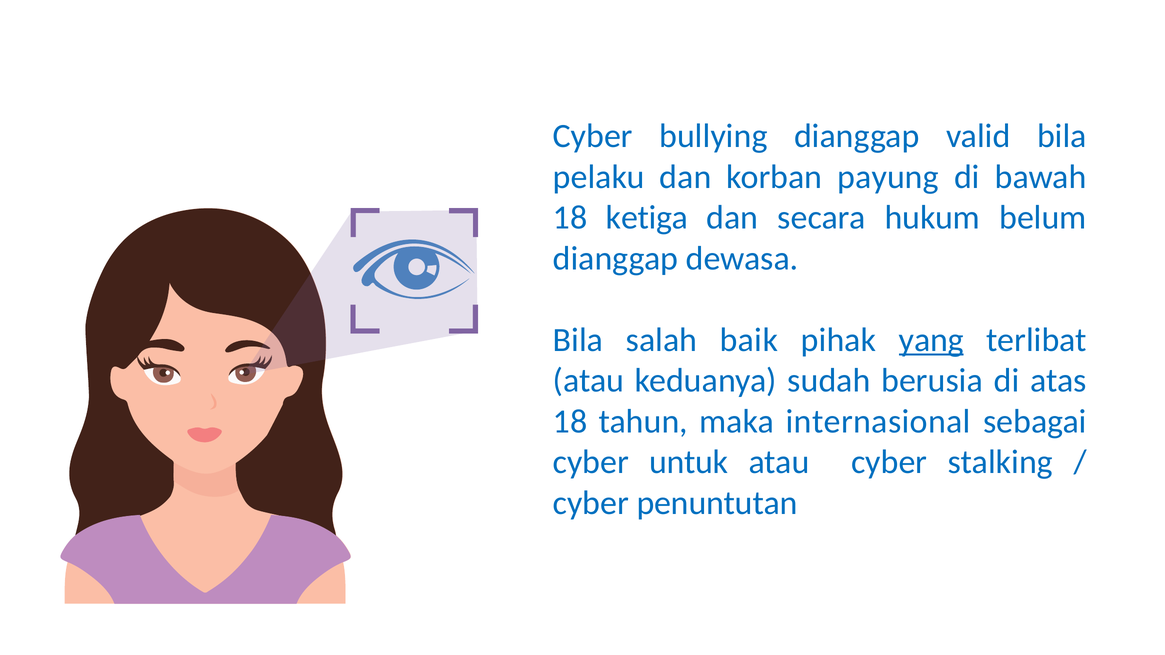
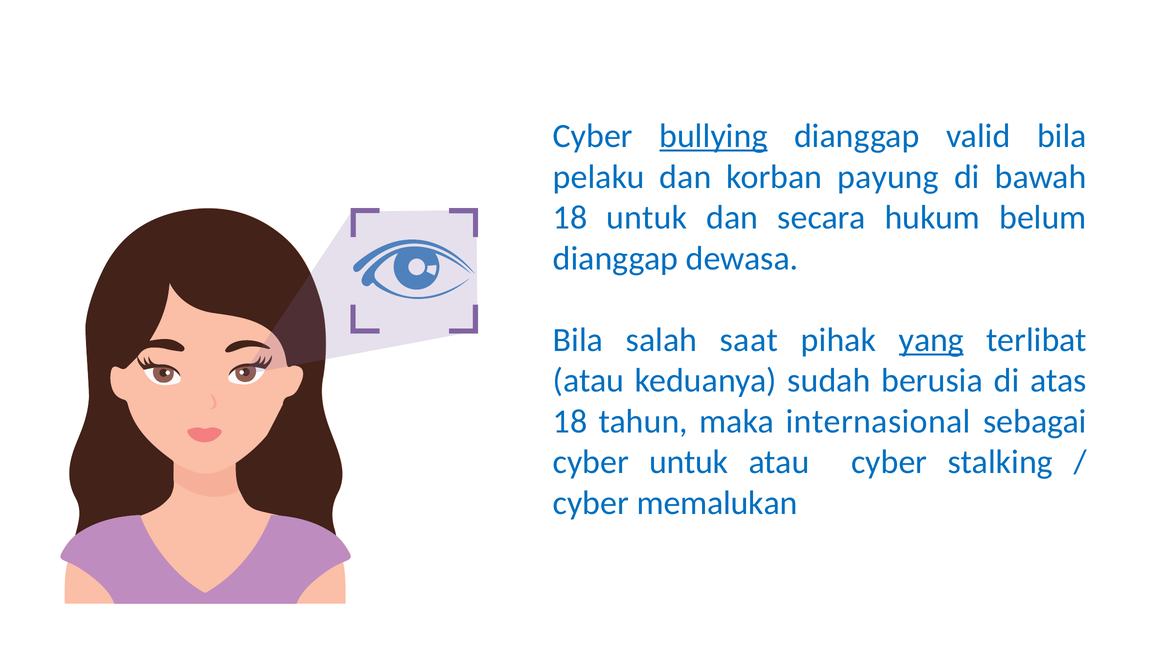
bullying underline: none -> present
18 ketiga: ketiga -> untuk
baik: baik -> saat
penuntutan: penuntutan -> memalukan
